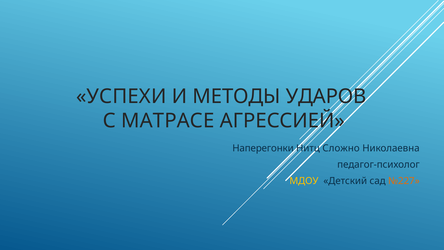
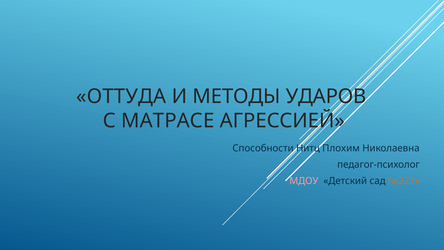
УСПЕХИ: УСПЕХИ -> ОТТУДА
Наперегонки: Наперегонки -> Способности
Сложно: Сложно -> Плохим
МДОУ colour: yellow -> pink
